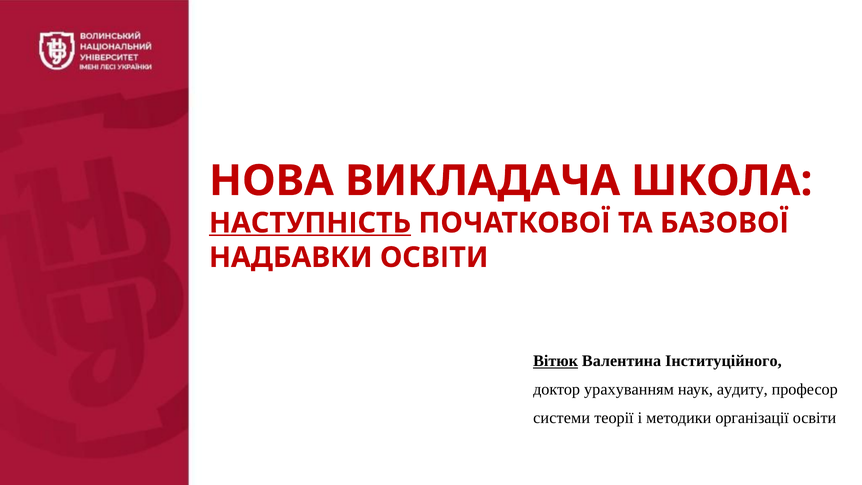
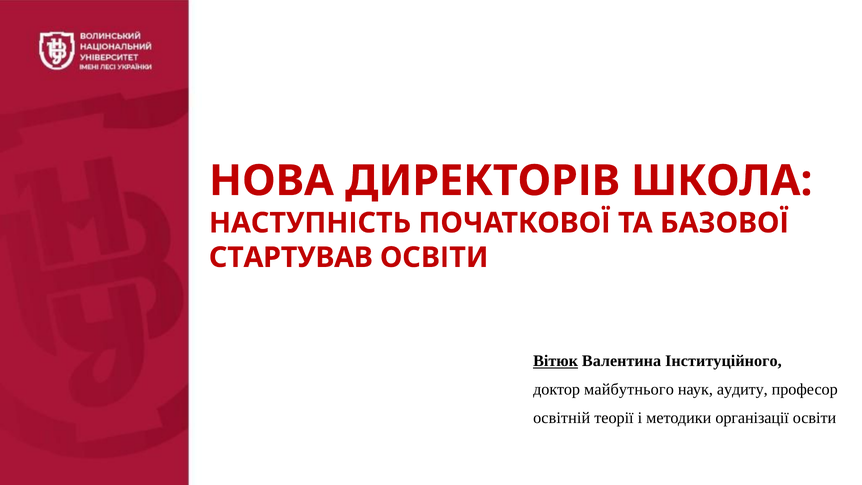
ВИКЛАДАЧА: ВИКЛАДАЧА -> ДИРЕКТОРІВ
НАСТУПНІСТЬ underline: present -> none
НАДБАВКИ: НАДБАВКИ -> СТАРТУВАВ
урахуванням: урахуванням -> майбутнього
системи: системи -> освітній
